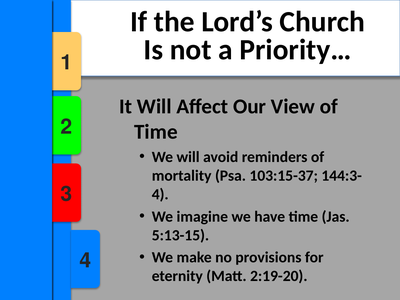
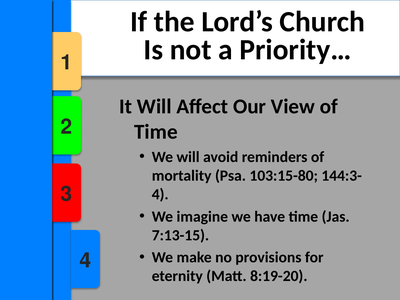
103:15-37: 103:15-37 -> 103:15-80
5:13-15: 5:13-15 -> 7:13-15
2:19-20: 2:19-20 -> 8:19-20
